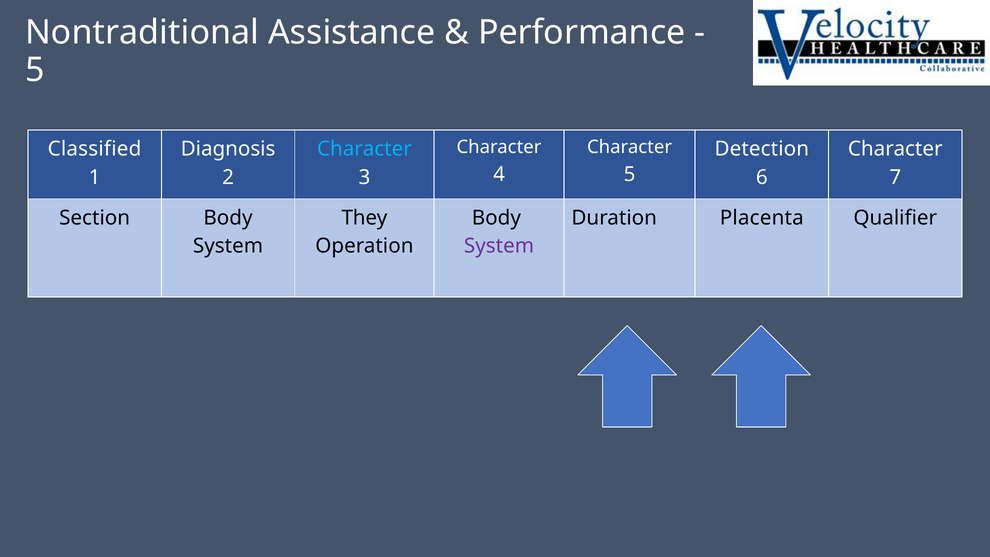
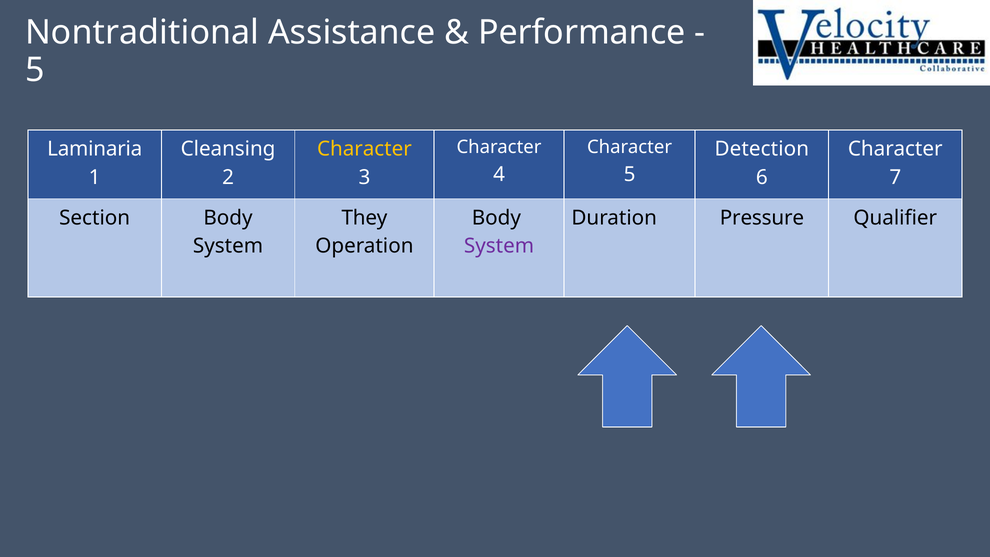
Classified: Classified -> Laminaria
Diagnosis: Diagnosis -> Cleansing
Character at (364, 149) colour: light blue -> yellow
Placenta: Placenta -> Pressure
